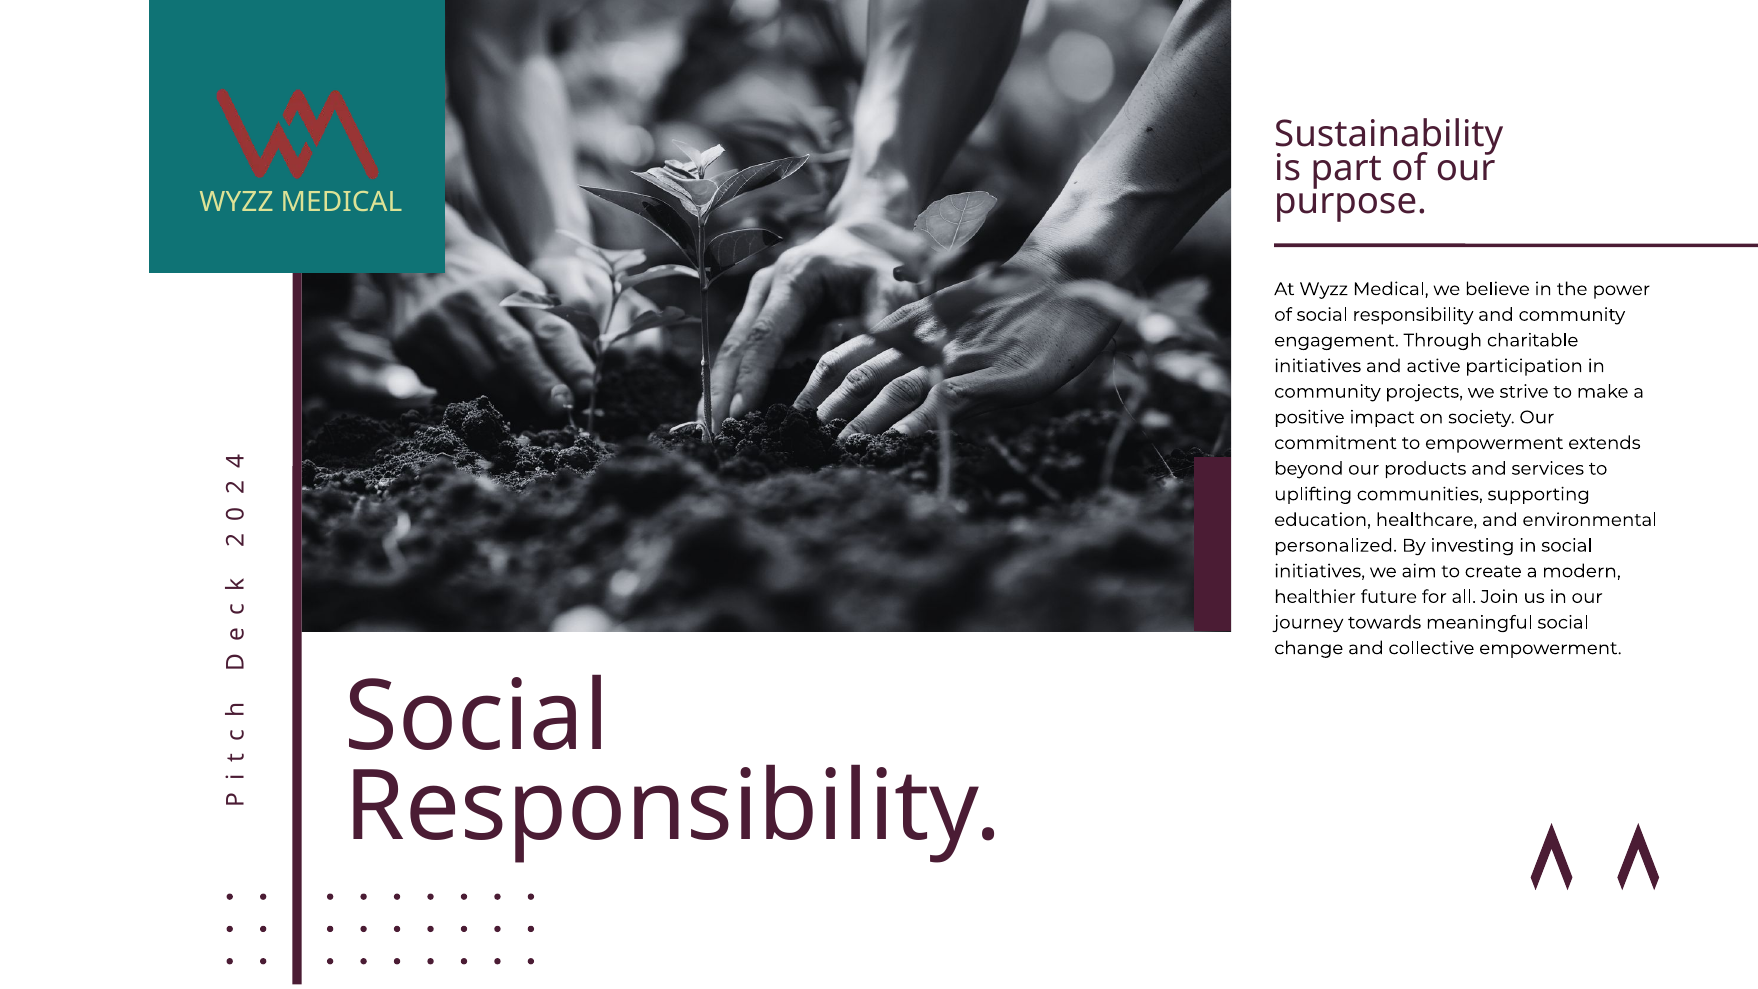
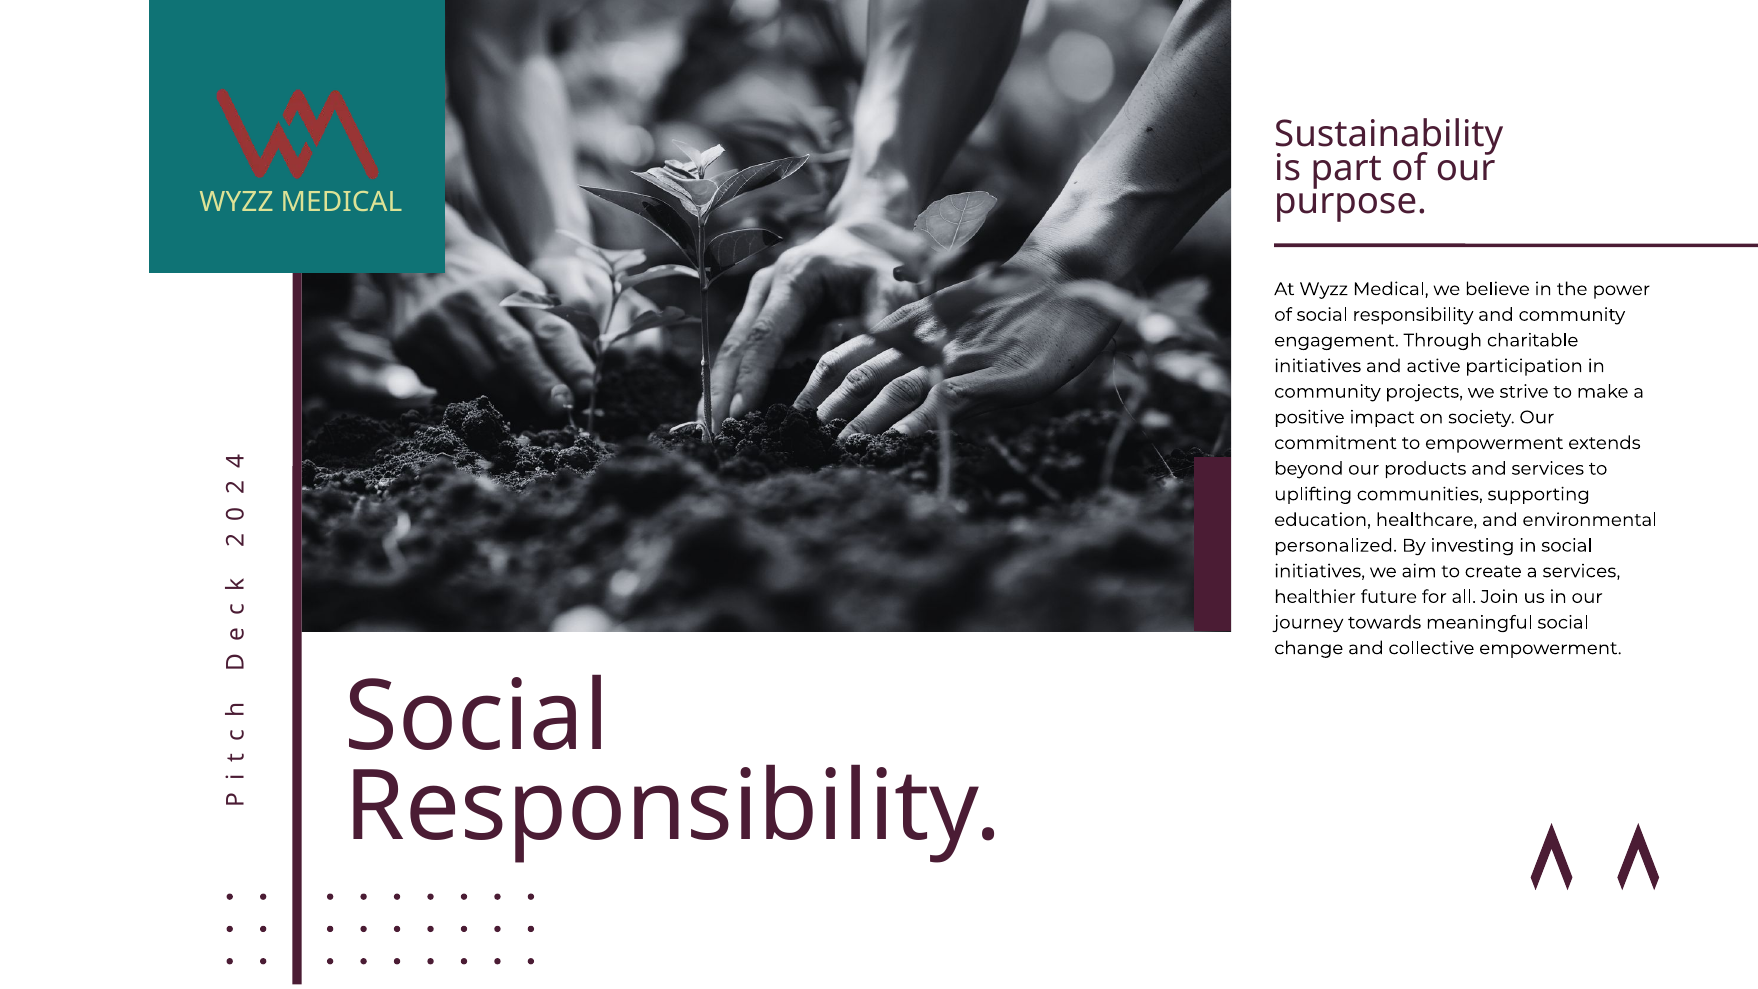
a modern: modern -> services
